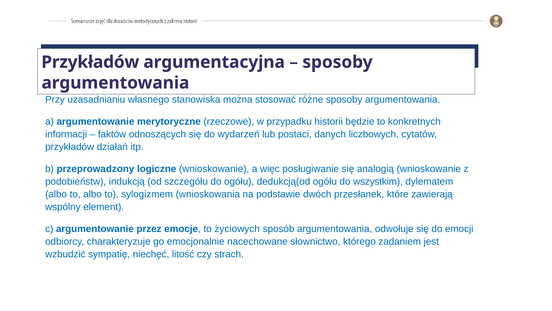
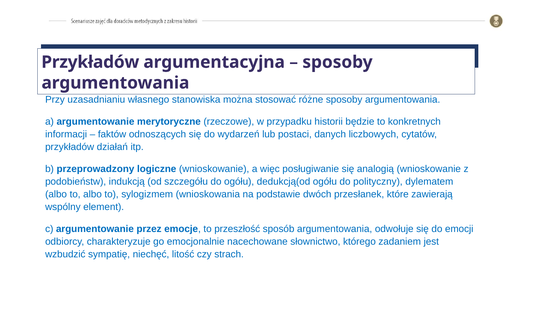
wszystkim: wszystkim -> polityczny
życiowych: życiowych -> przeszłość
